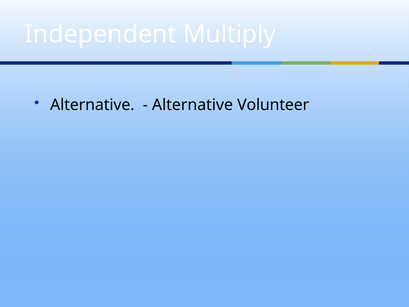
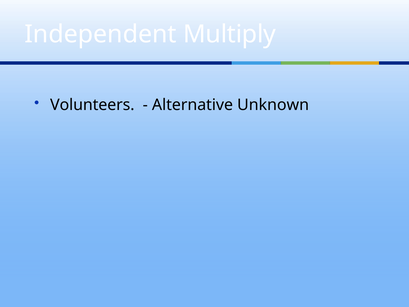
Alternative at (92, 105): Alternative -> Volunteers
Volunteer: Volunteer -> Unknown
